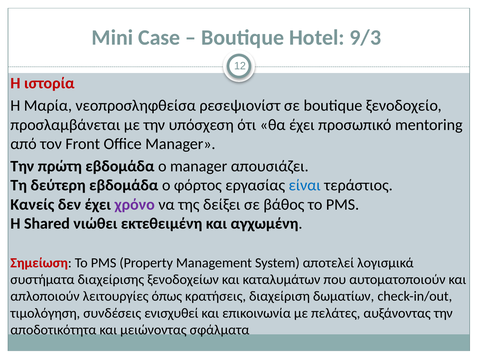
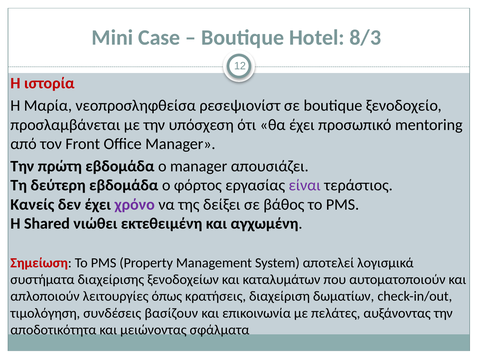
9/3: 9/3 -> 8/3
είναι colour: blue -> purple
ενισχυθεί: ενισχυθεί -> βασίζουν
